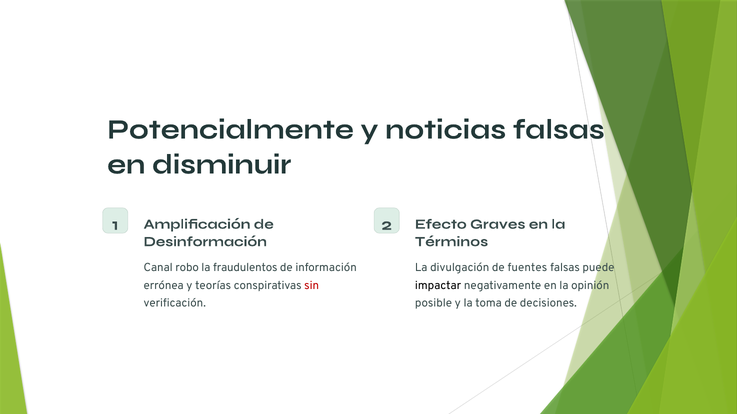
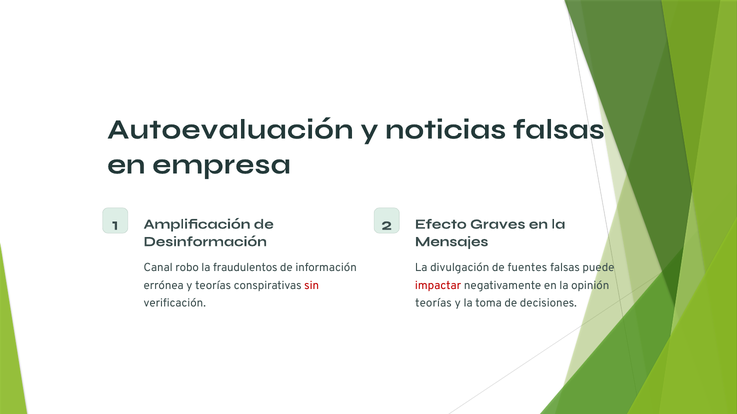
Potencialmente: Potencialmente -> Autoevaluación
disminuir: disminuir -> empresa
Términos: Términos -> Mensajes
impactar colour: black -> red
posible at (434, 304): posible -> teorías
